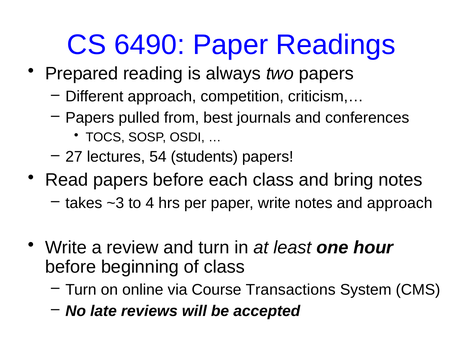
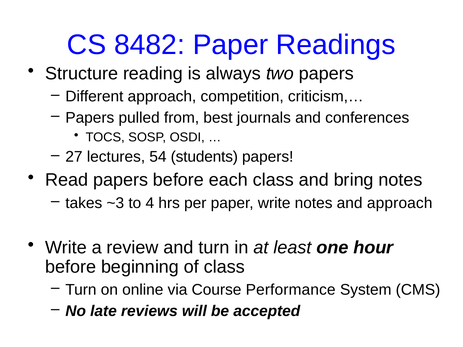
6490: 6490 -> 8482
Prepared: Prepared -> Structure
Transactions: Transactions -> Performance
